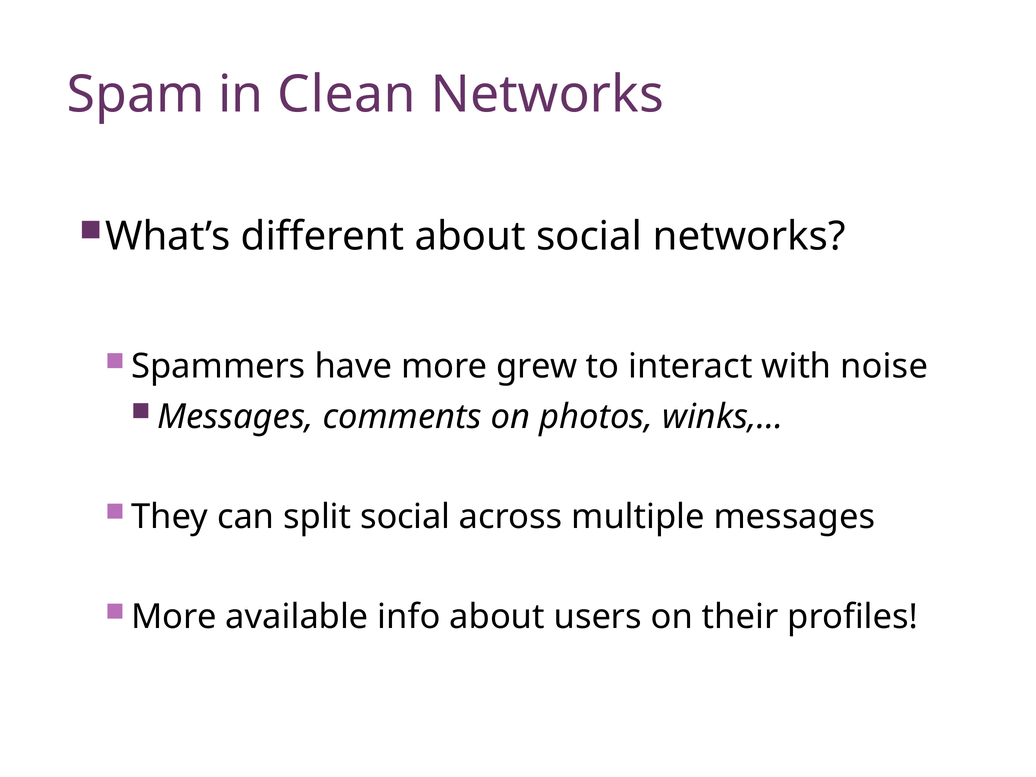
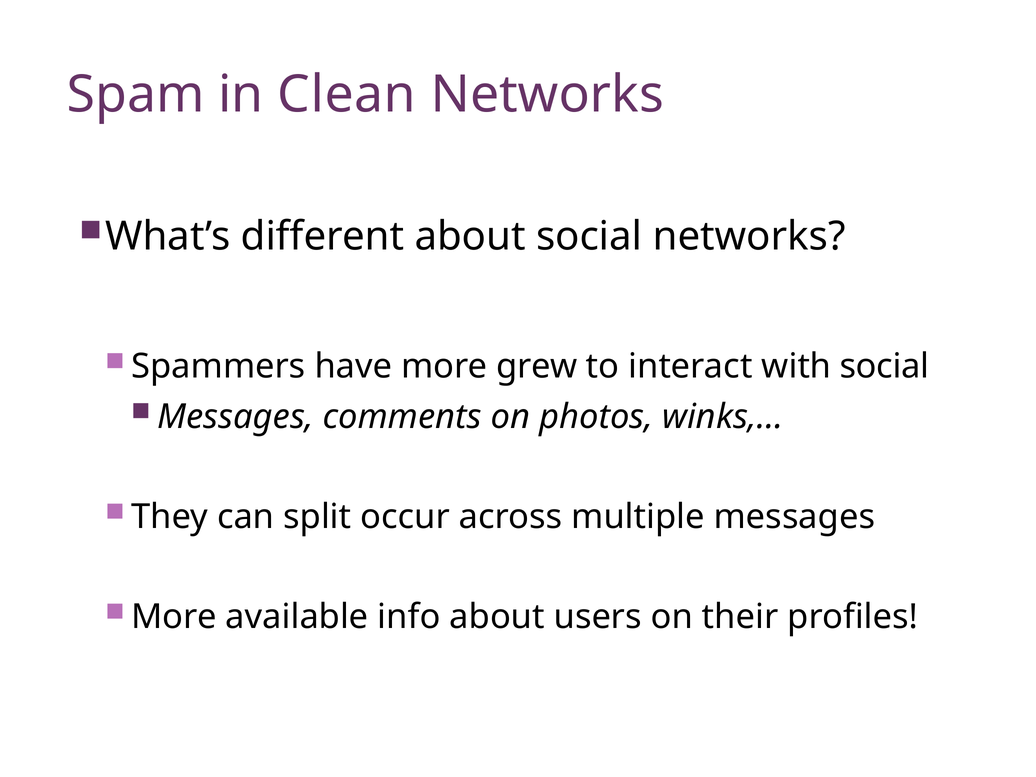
with noise: noise -> social
split social: social -> occur
